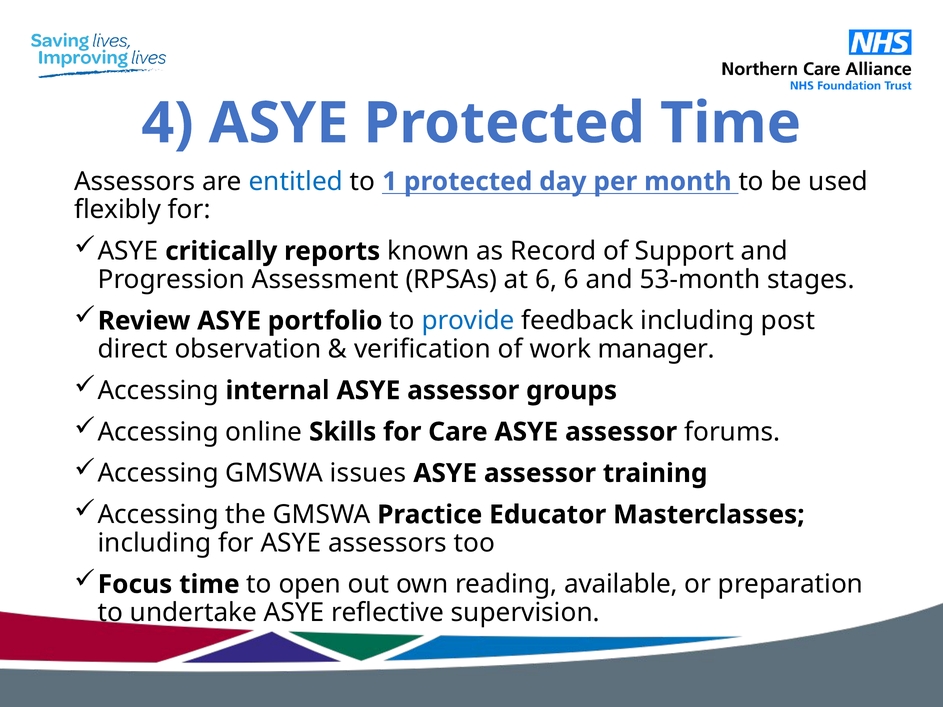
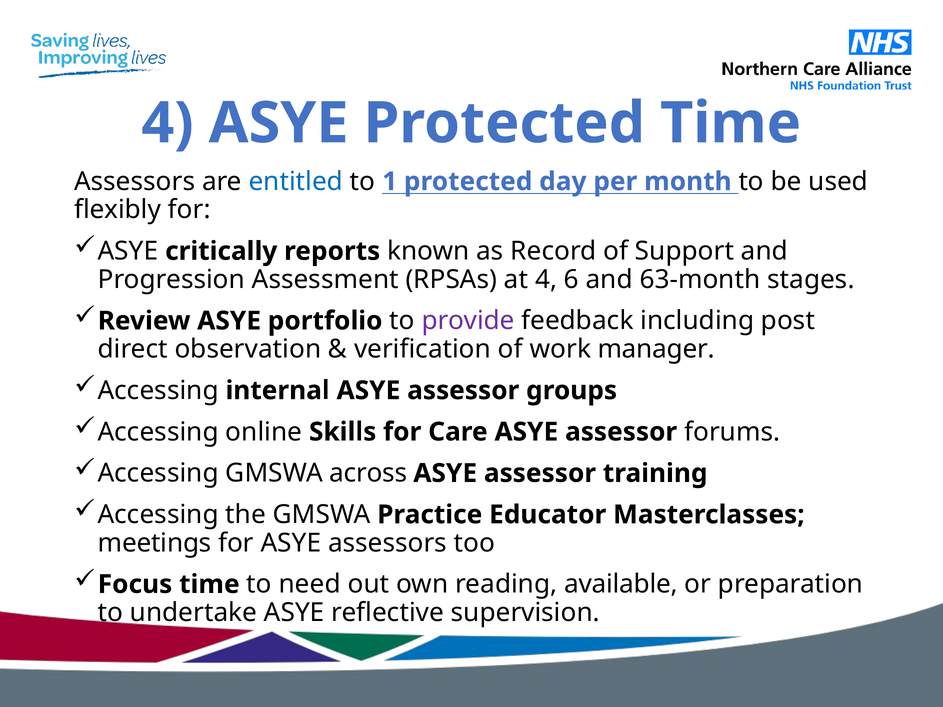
at 6: 6 -> 4
53-month: 53-month -> 63-month
provide colour: blue -> purple
issues: issues -> across
including at (155, 543): including -> meetings
open: open -> need
